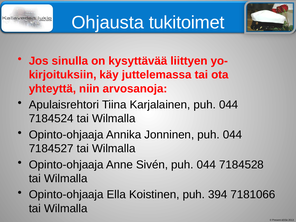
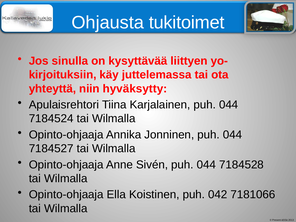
arvosanoja: arvosanoja -> hyväksytty
394: 394 -> 042
